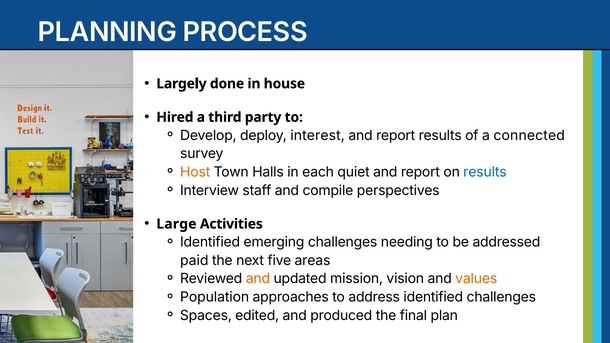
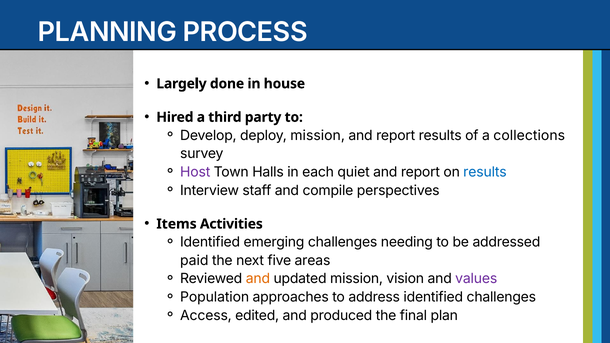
deploy interest: interest -> mission
connected: connected -> collections
Host colour: orange -> purple
Large: Large -> Items
values colour: orange -> purple
Spaces: Spaces -> Access
